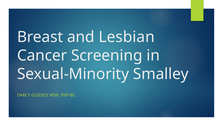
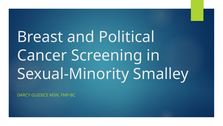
Lesbian: Lesbian -> Political
